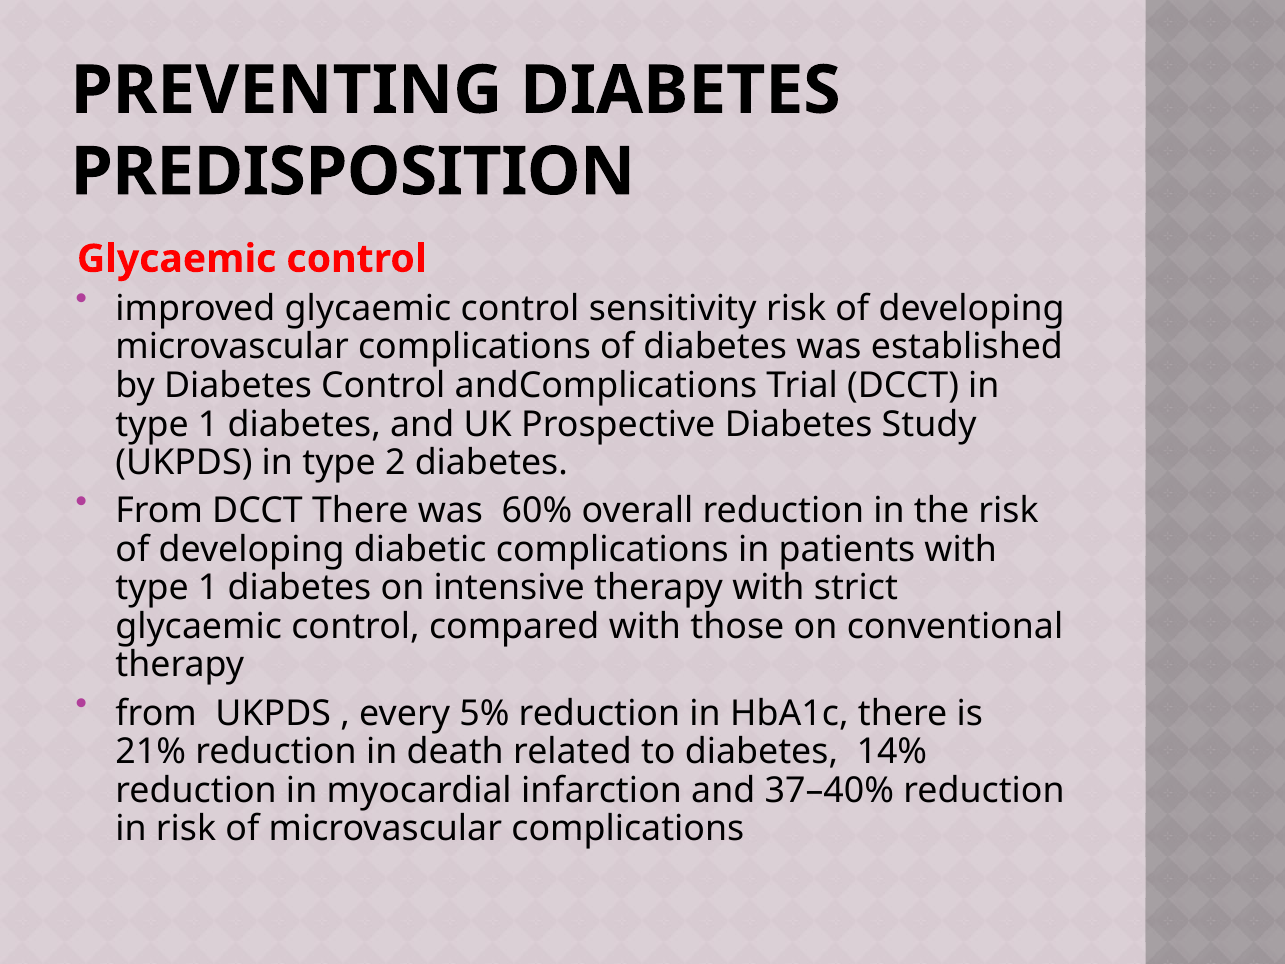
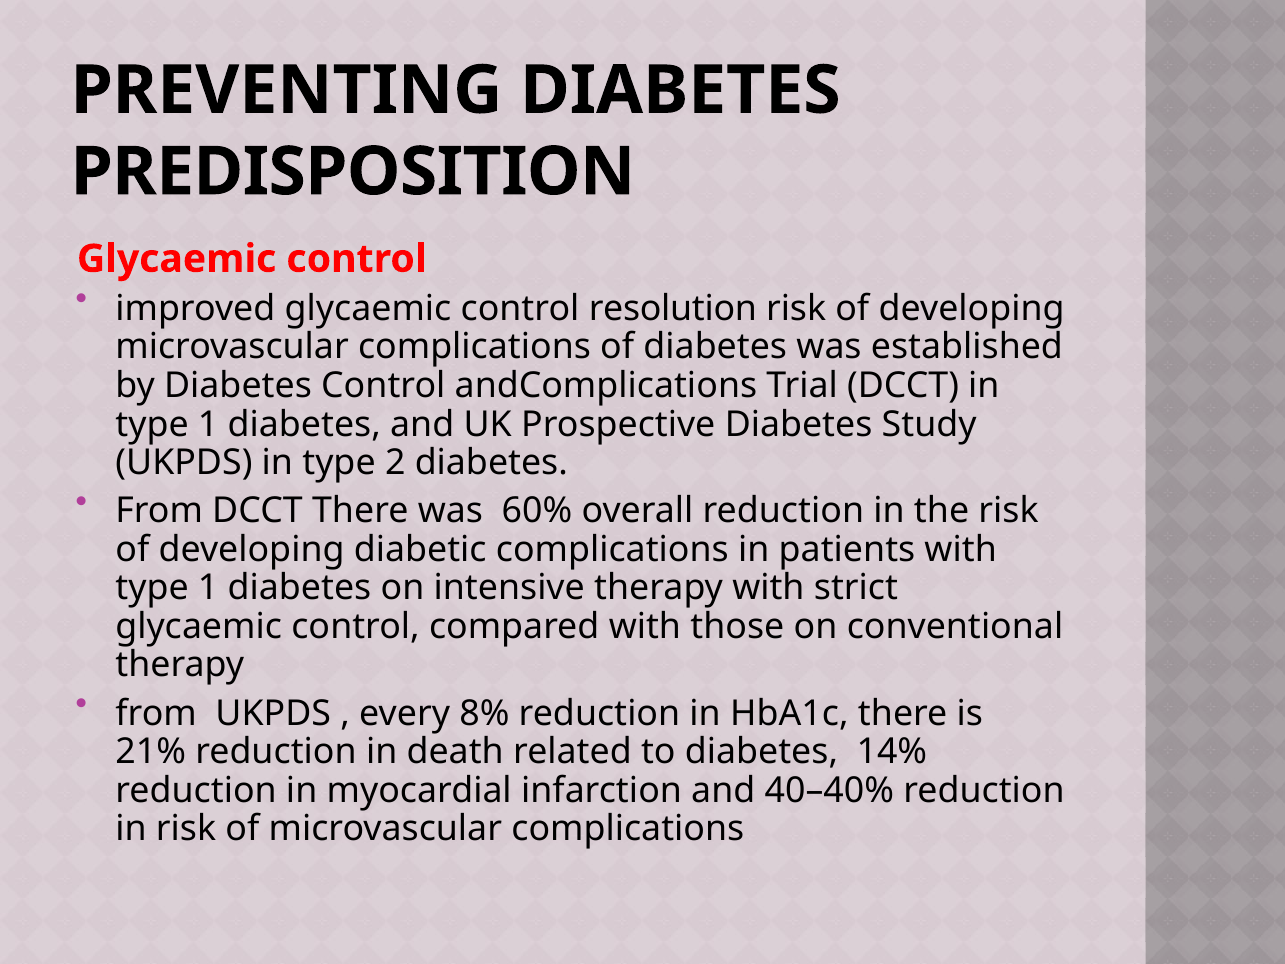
sensitivity: sensitivity -> resolution
5%: 5% -> 8%
37–40%: 37–40% -> 40–40%
